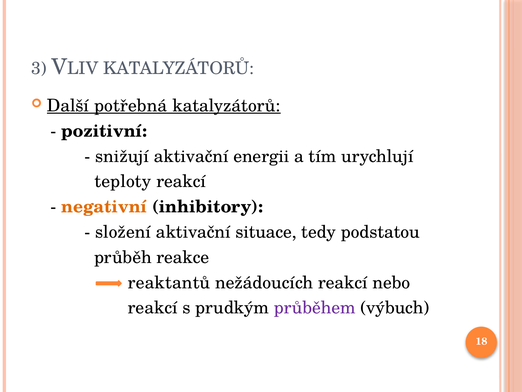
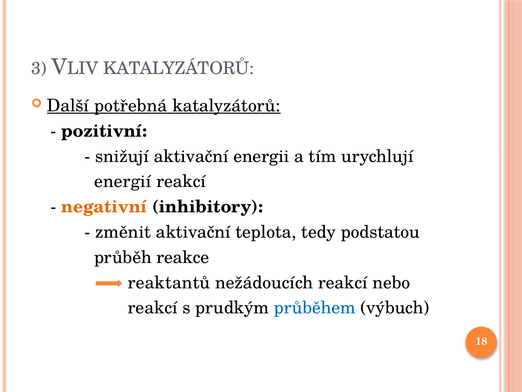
teploty: teploty -> energií
složení: složení -> změnit
situace: situace -> teplota
průběhem colour: purple -> blue
